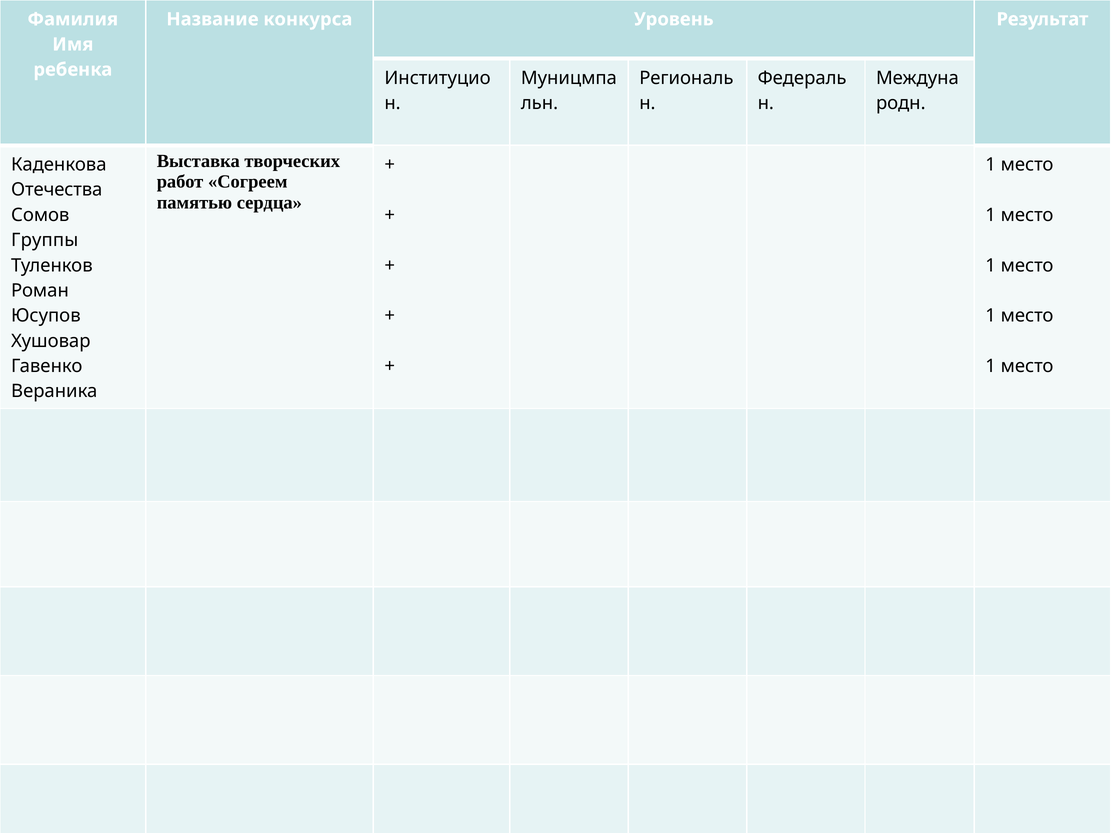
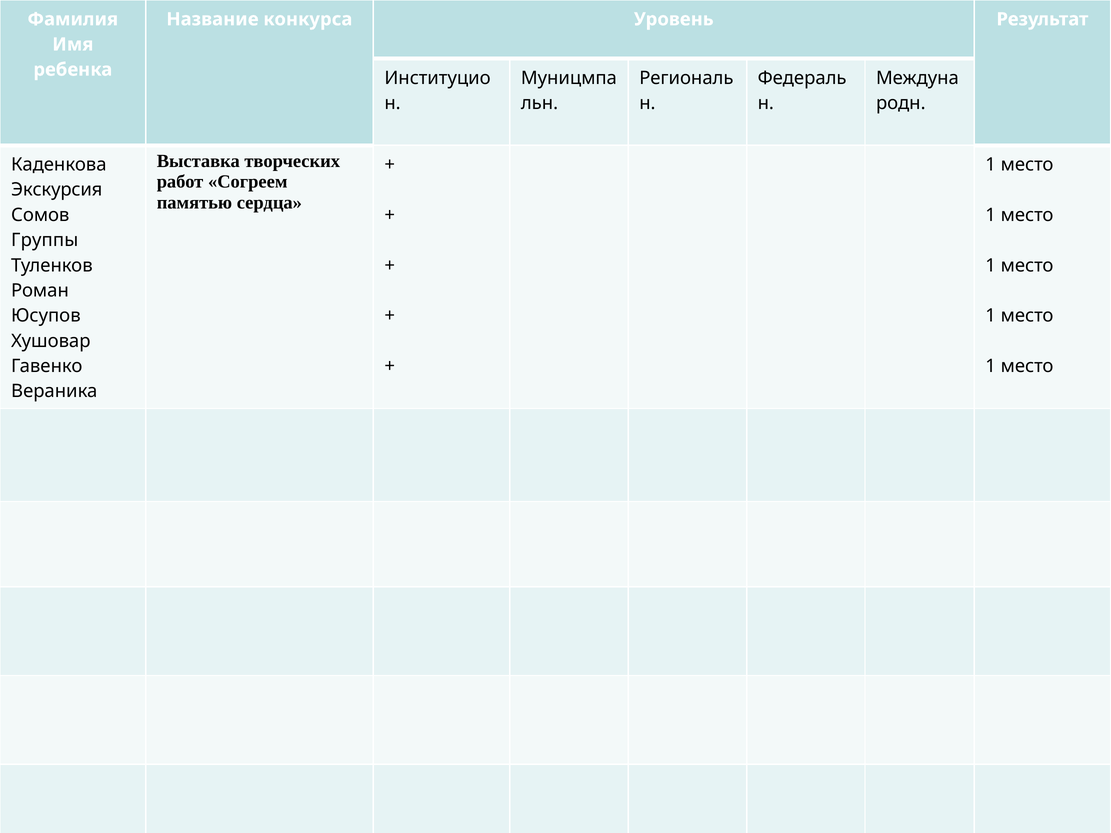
Отечества: Отечества -> Экскурсия
